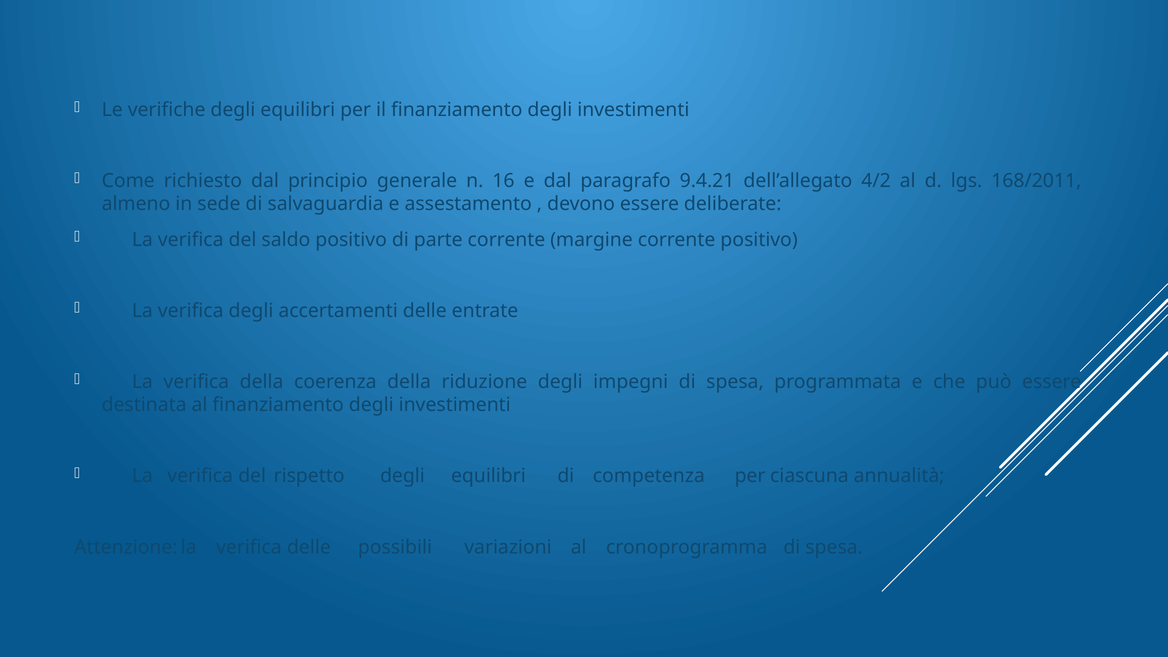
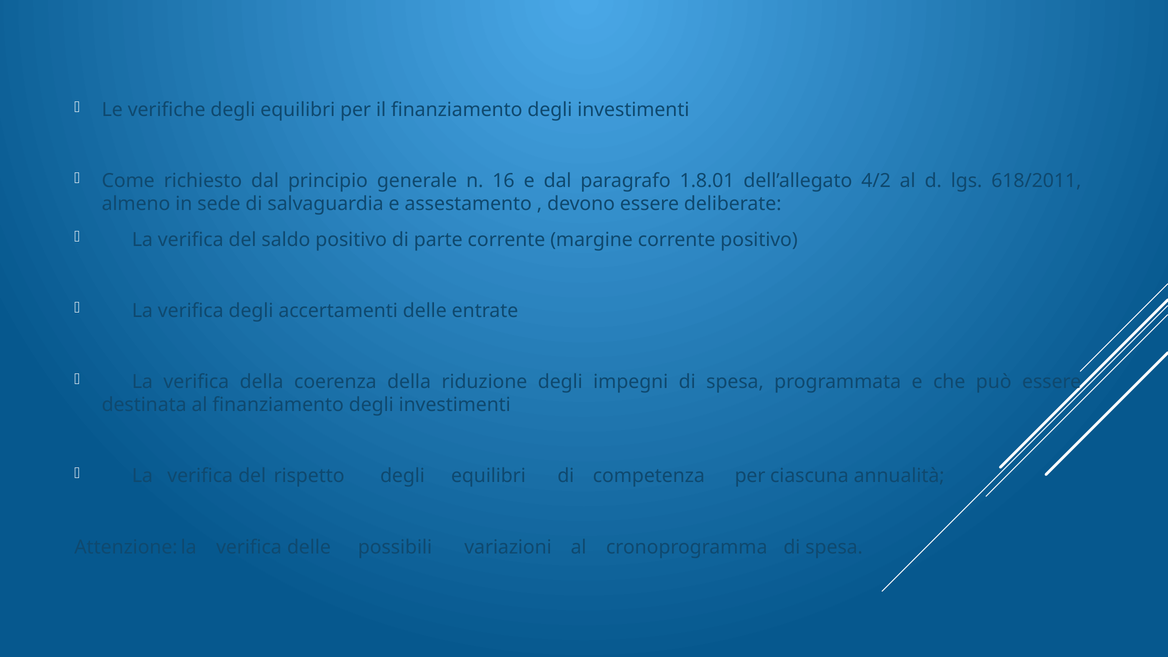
9.4.21: 9.4.21 -> 1.8.01
168/2011: 168/2011 -> 618/2011
